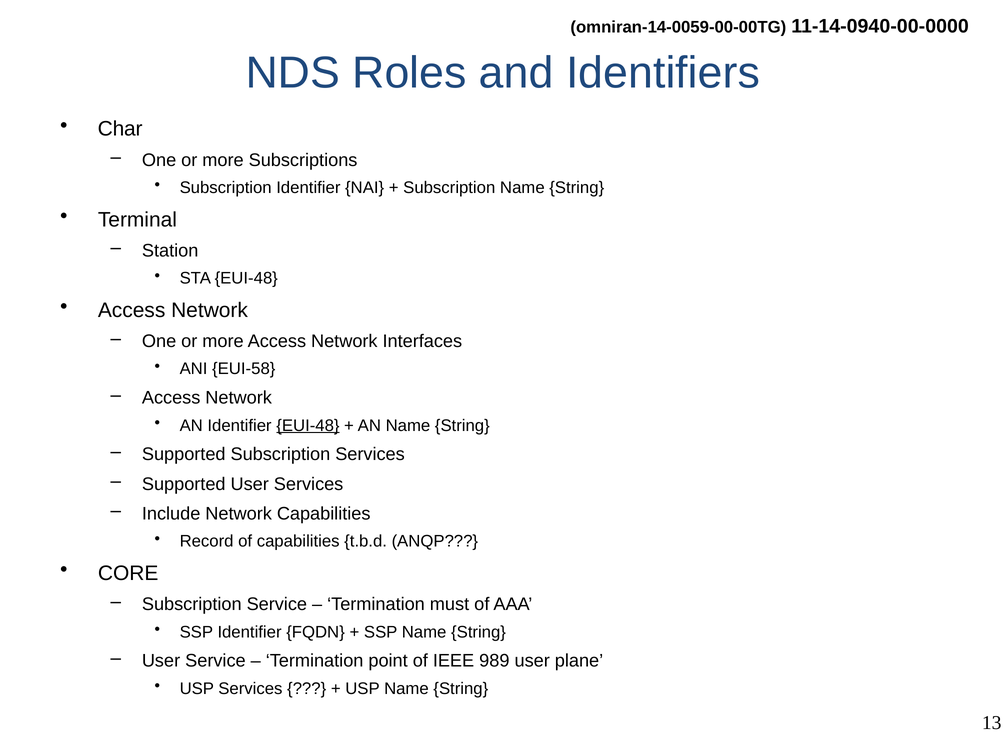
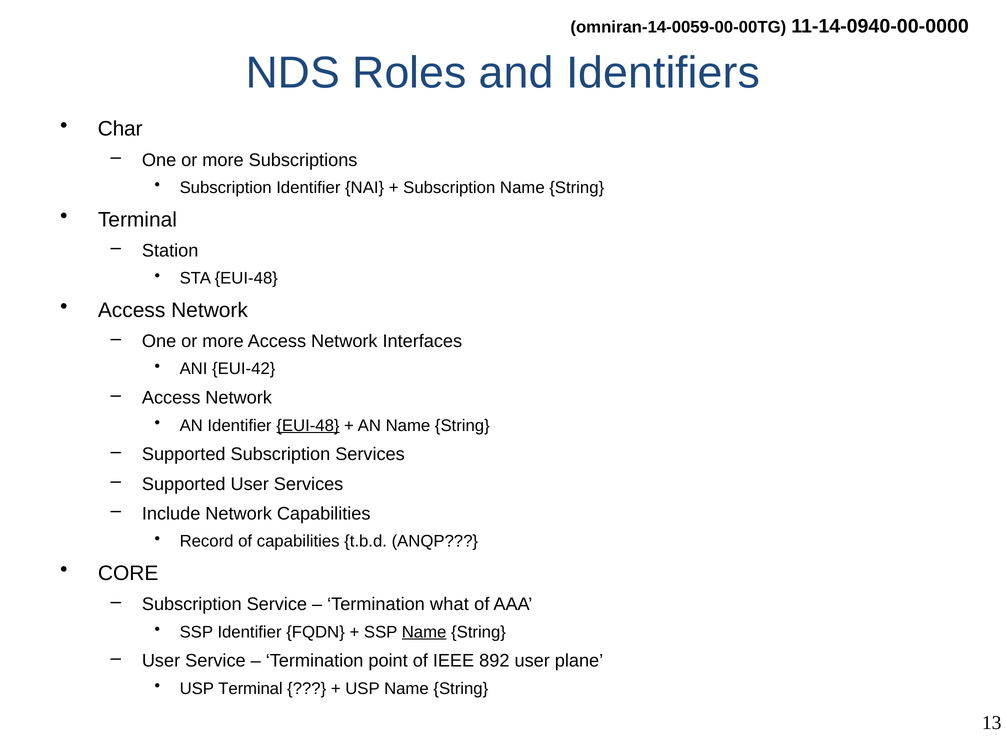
EUI-58: EUI-58 -> EUI-42
must: must -> what
Name at (424, 632) underline: none -> present
989: 989 -> 892
USP Services: Services -> Terminal
